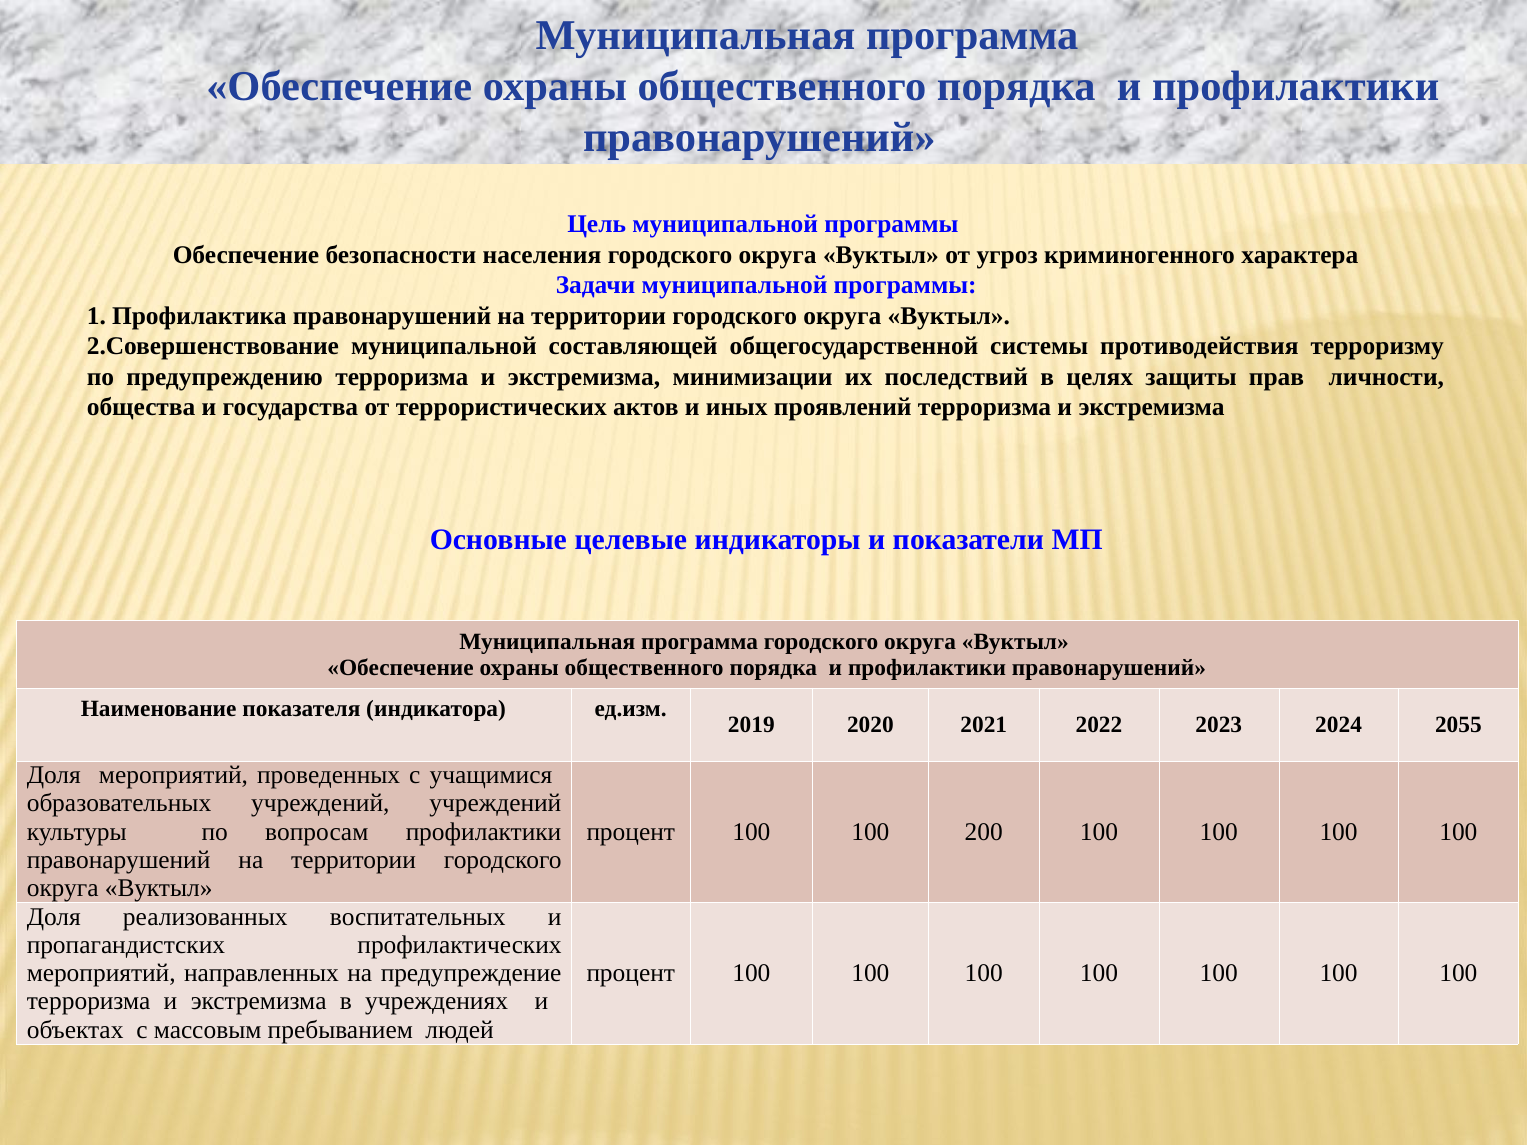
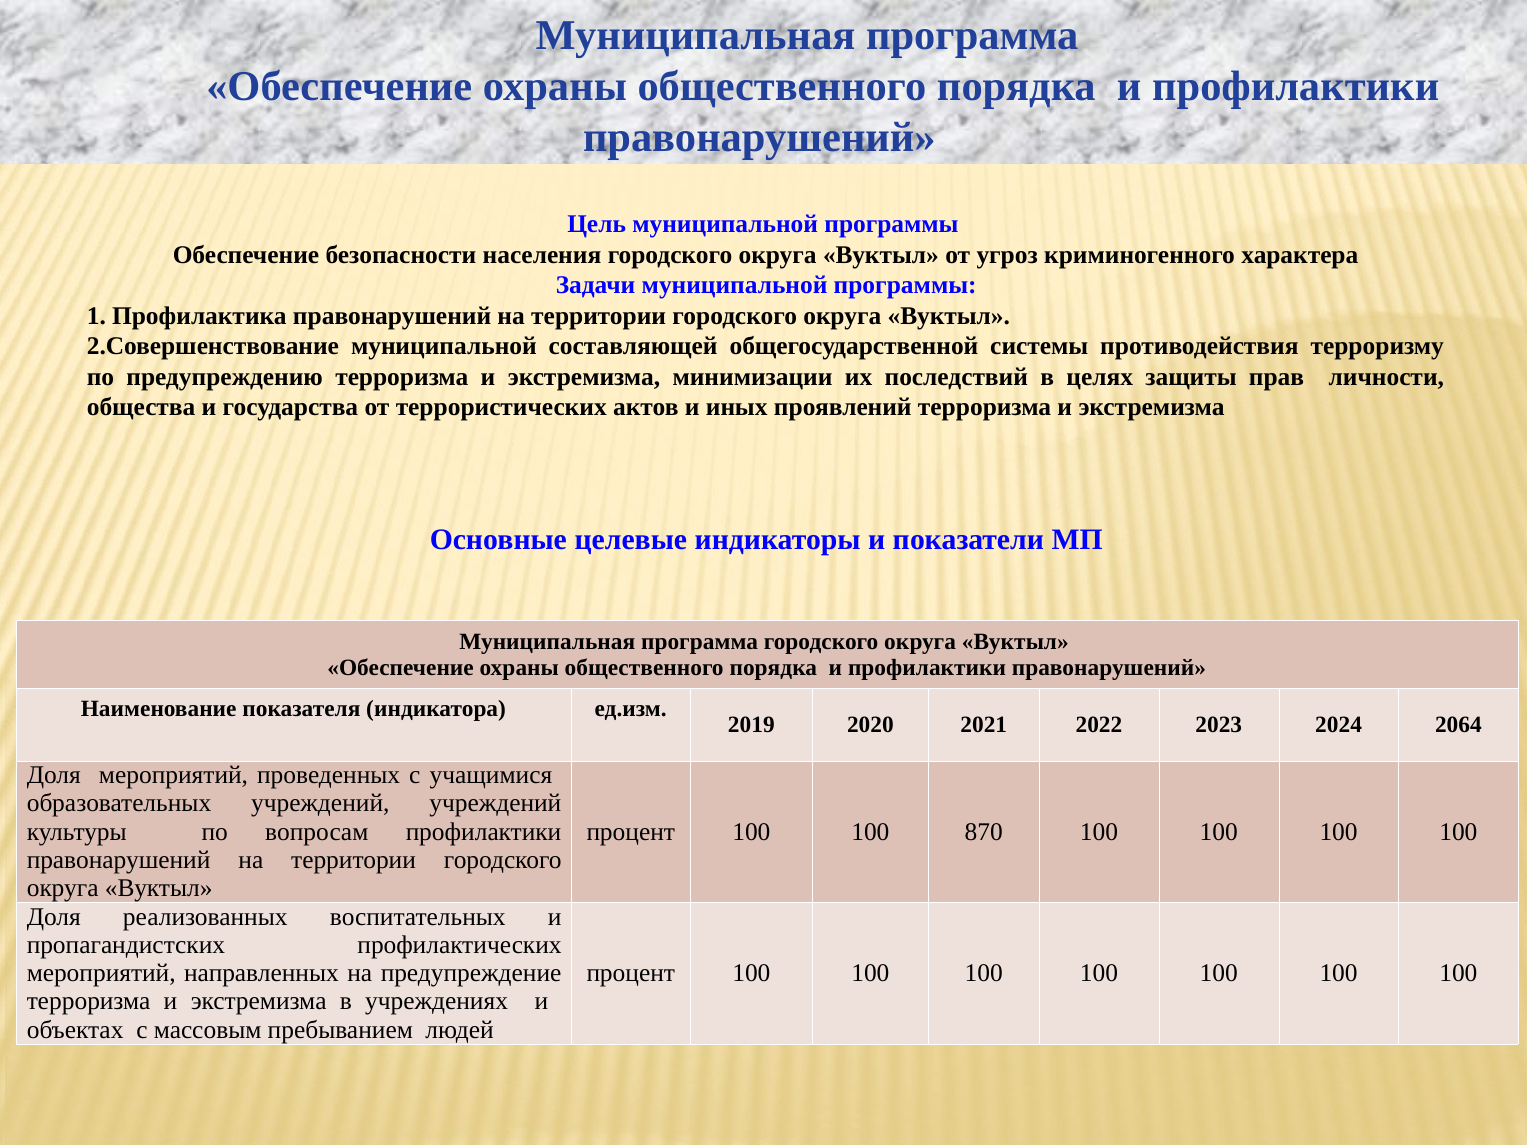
2055: 2055 -> 2064
200: 200 -> 870
